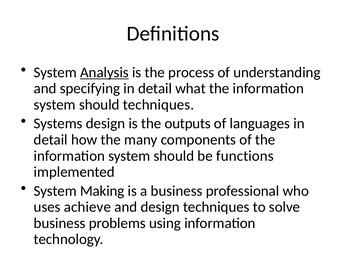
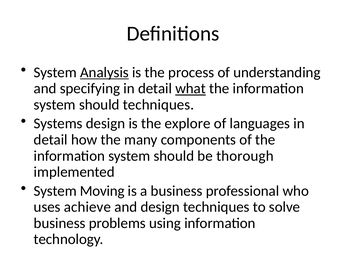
what underline: none -> present
outputs: outputs -> explore
functions: functions -> thorough
Making: Making -> Moving
